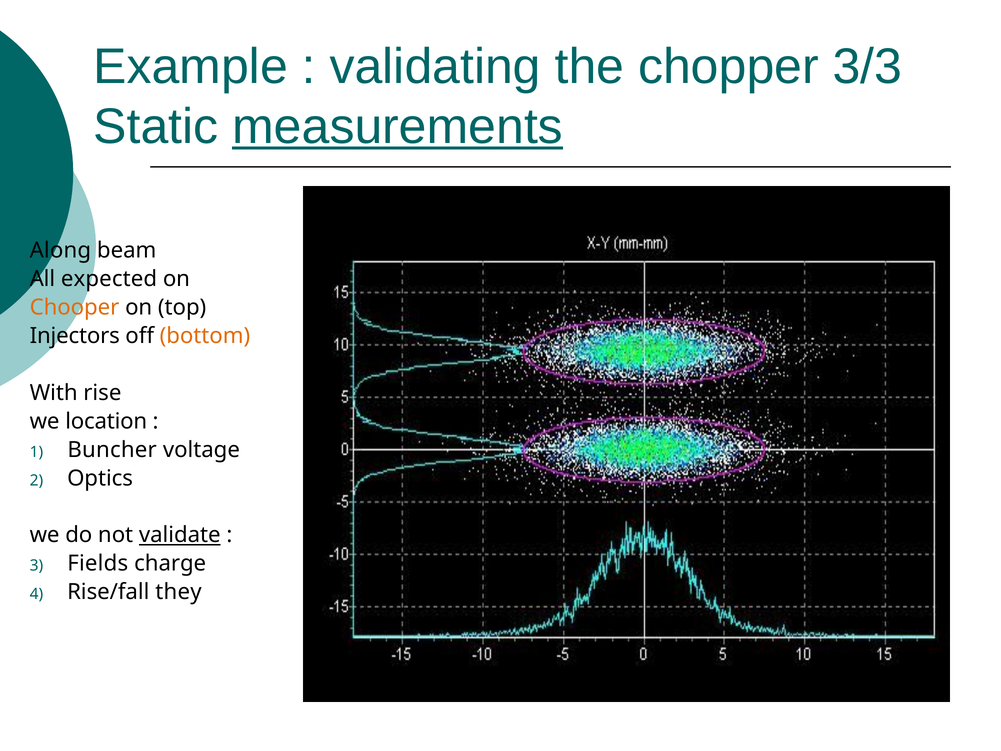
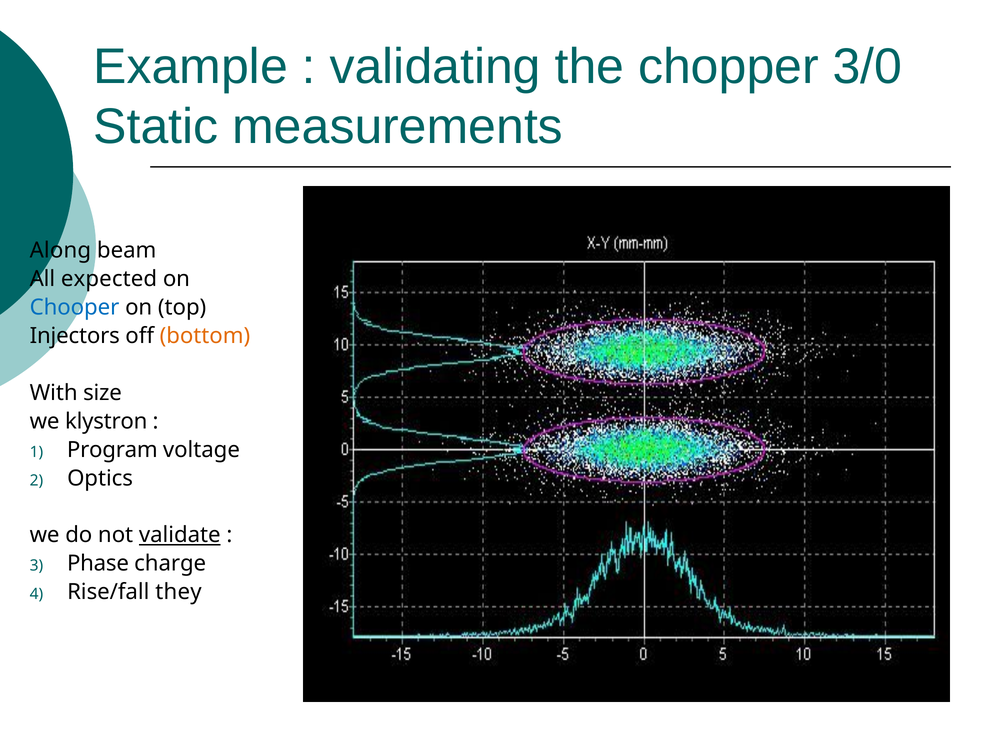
3/3: 3/3 -> 3/0
measurements underline: present -> none
Chooper colour: orange -> blue
rise: rise -> size
location: location -> klystron
Buncher: Buncher -> Program
Fields: Fields -> Phase
